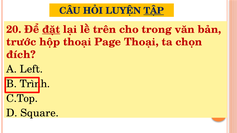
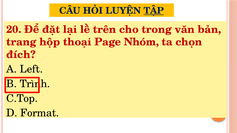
đặt underline: present -> none
trước: trước -> trang
Page Thoại: Thoại -> Nhóm
Square: Square -> Format
